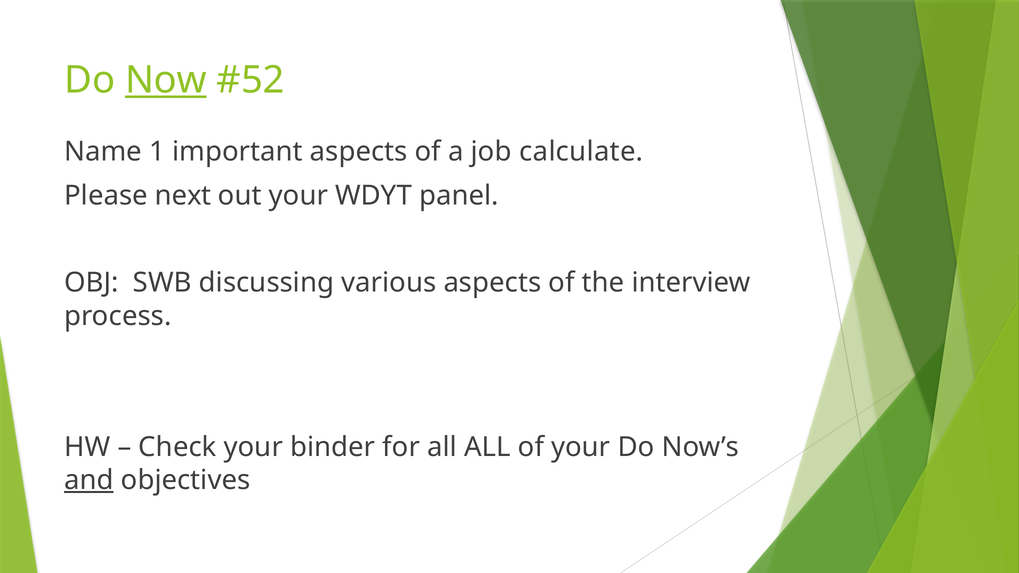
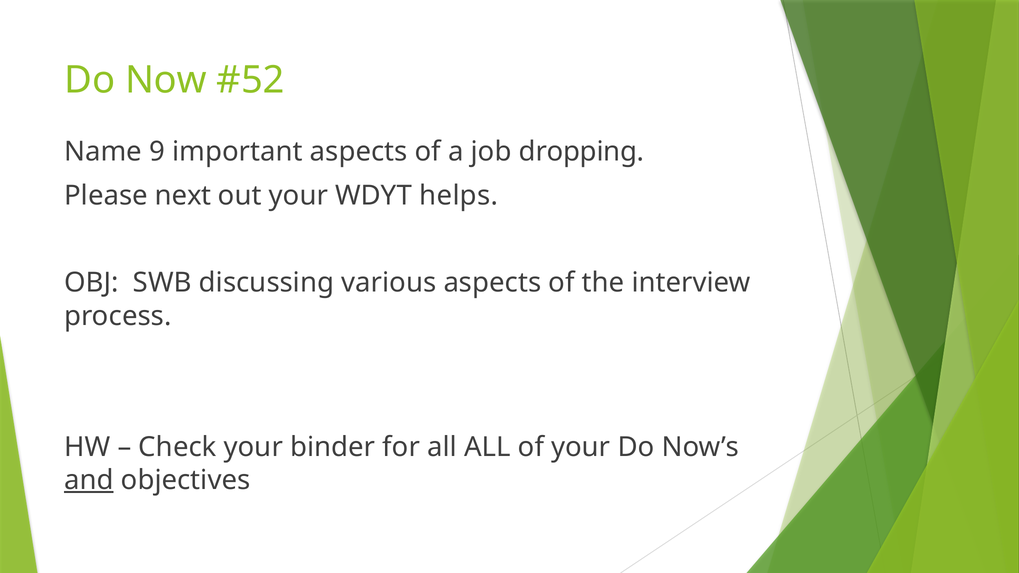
Now underline: present -> none
1: 1 -> 9
calculate: calculate -> dropping
panel: panel -> helps
